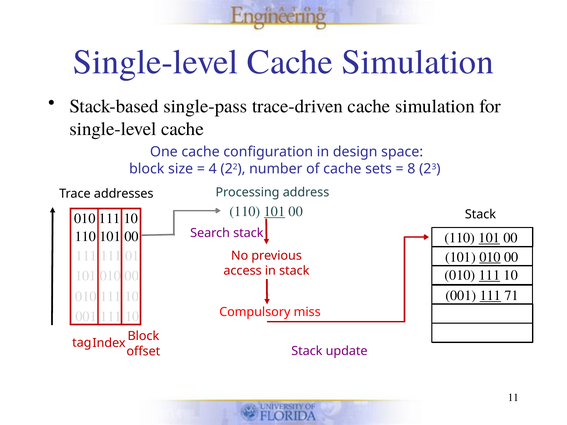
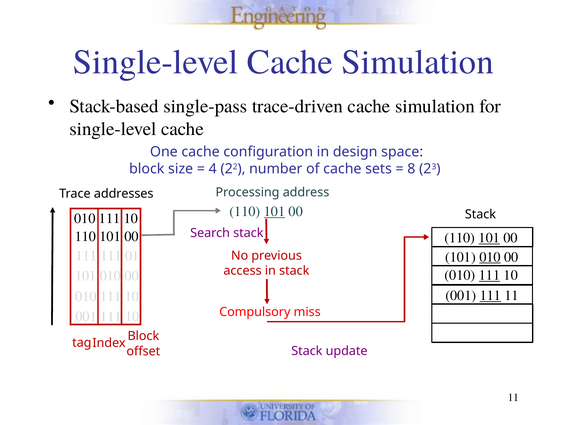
111 71: 71 -> 11
